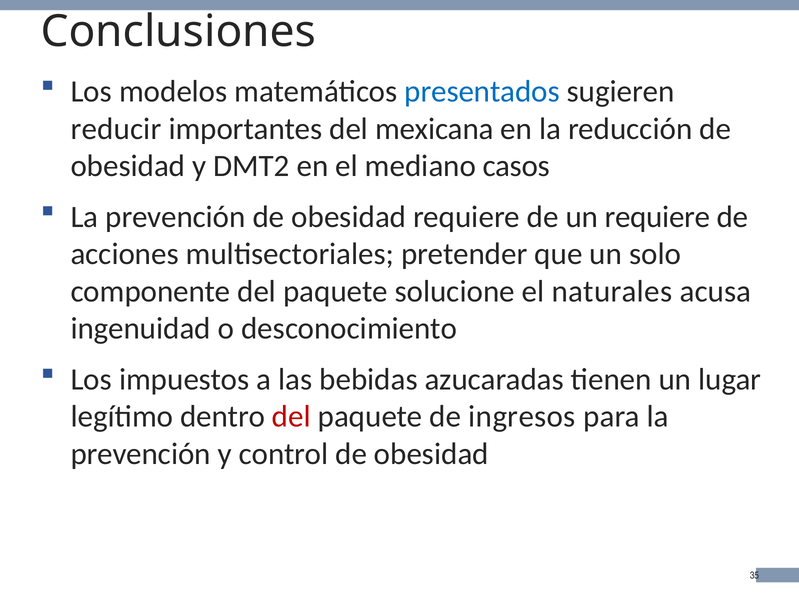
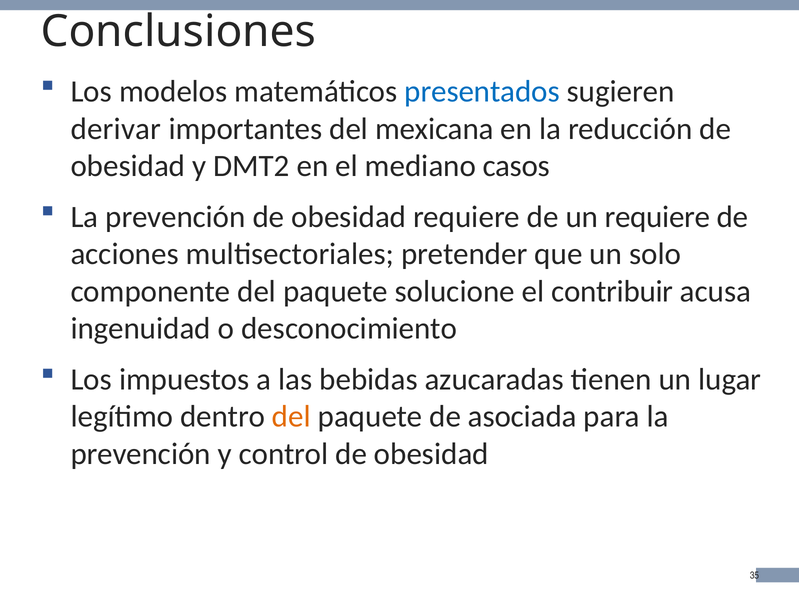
reducir: reducir -> derivar
naturales: naturales -> contribuir
del at (291, 417) colour: red -> orange
ingresos: ingresos -> asociada
